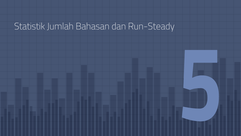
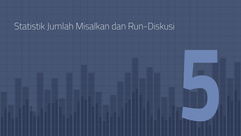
Bahasan: Bahasan -> Misalkan
Run-Steady: Run-Steady -> Run-Diskusi
